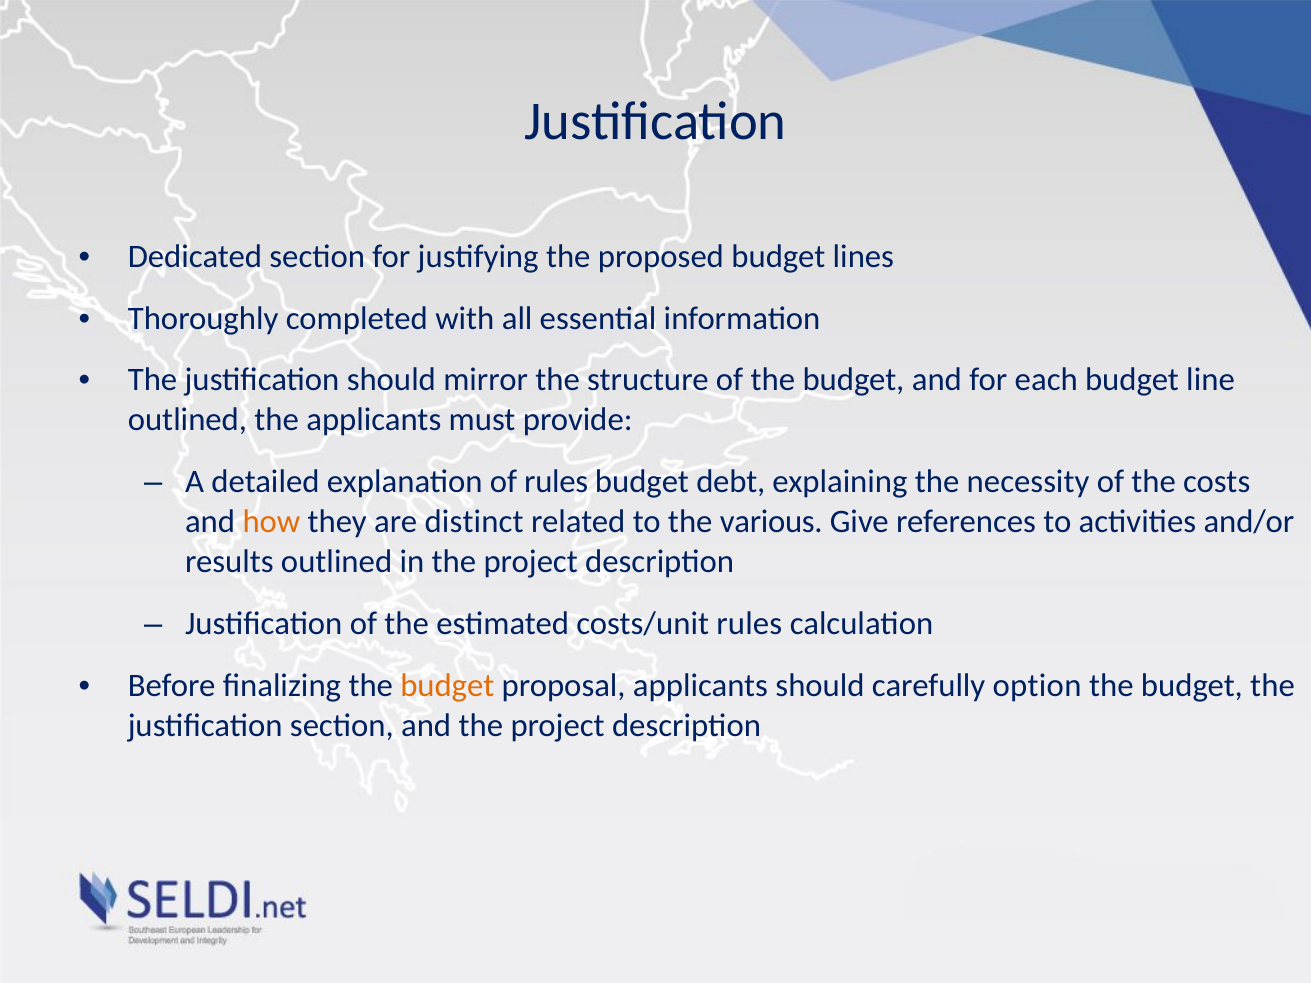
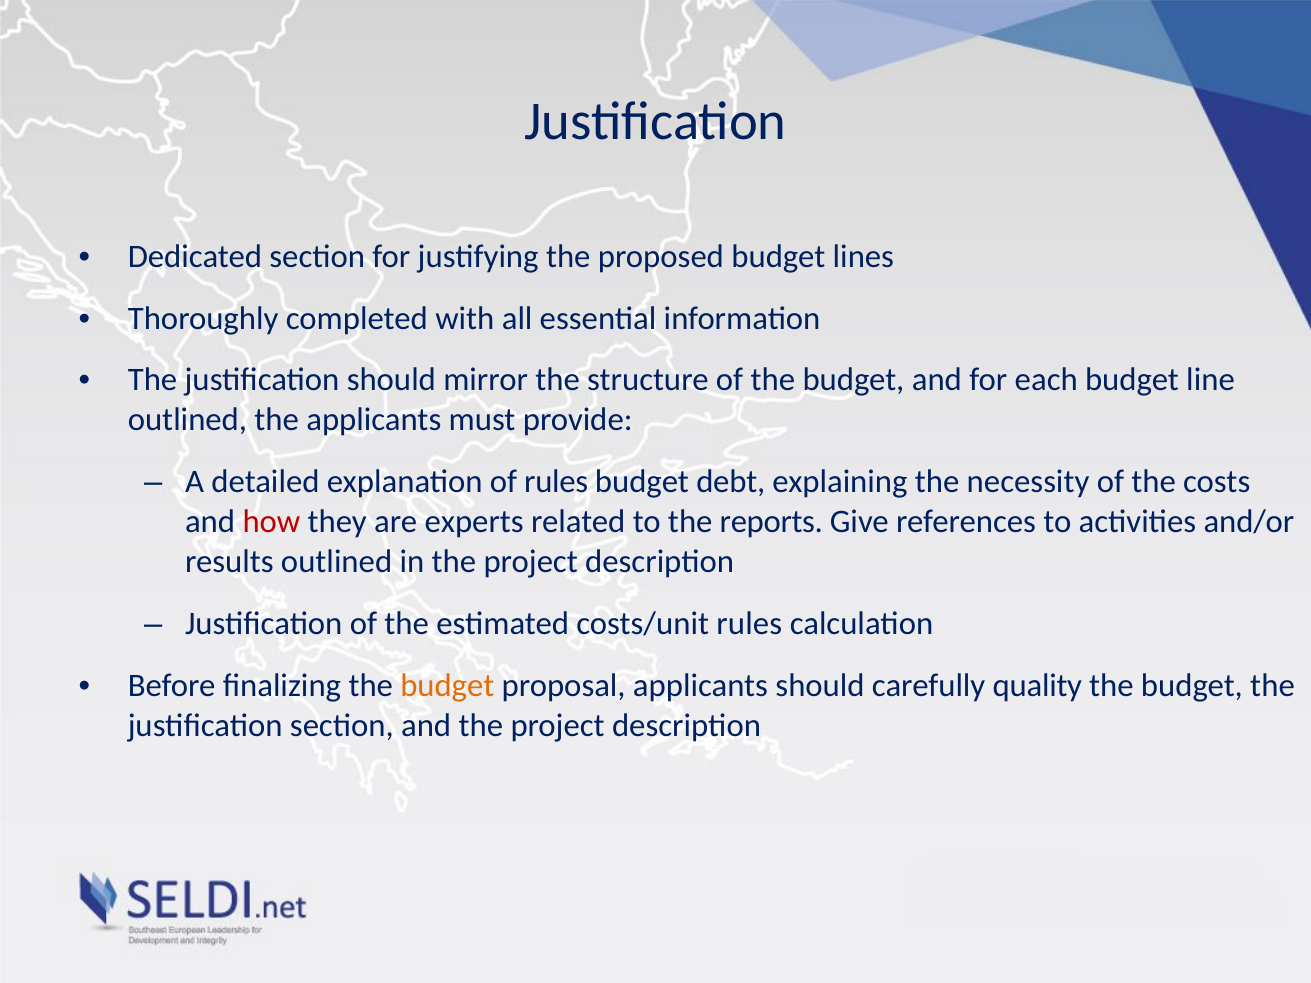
how colour: orange -> red
distinct: distinct -> experts
various: various -> reports
option: option -> quality
